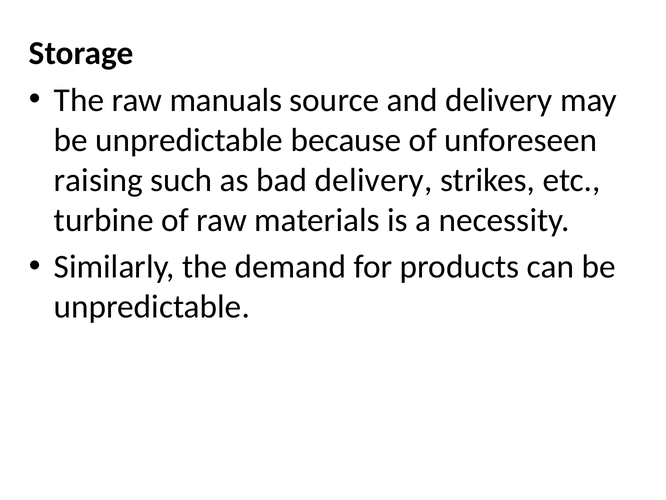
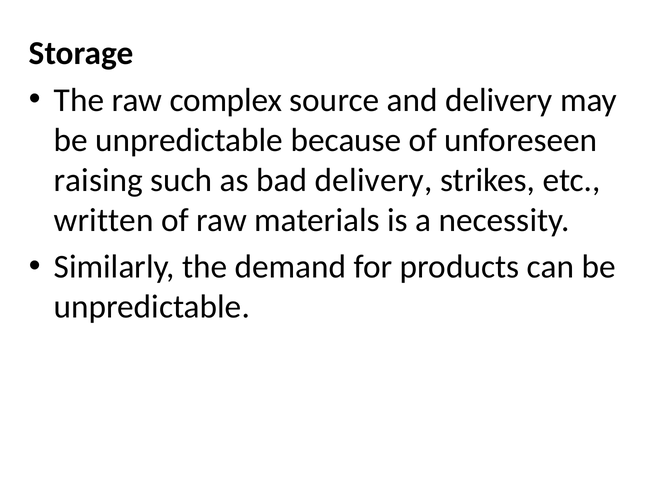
manuals: manuals -> complex
turbine: turbine -> written
